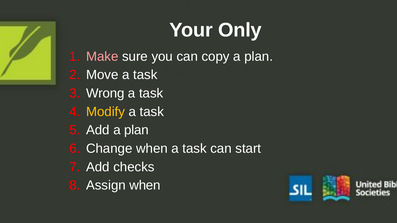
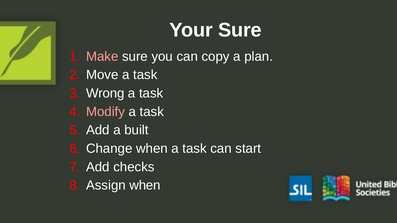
Your Only: Only -> Sure
Modify colour: yellow -> pink
Add a plan: plan -> built
